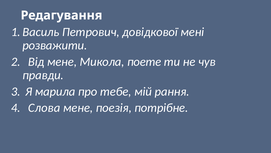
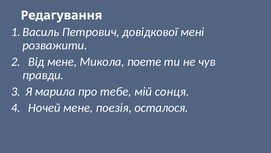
рання: рання -> сонця
Слова: Слова -> Ночей
потрібне: потрібне -> осталося
